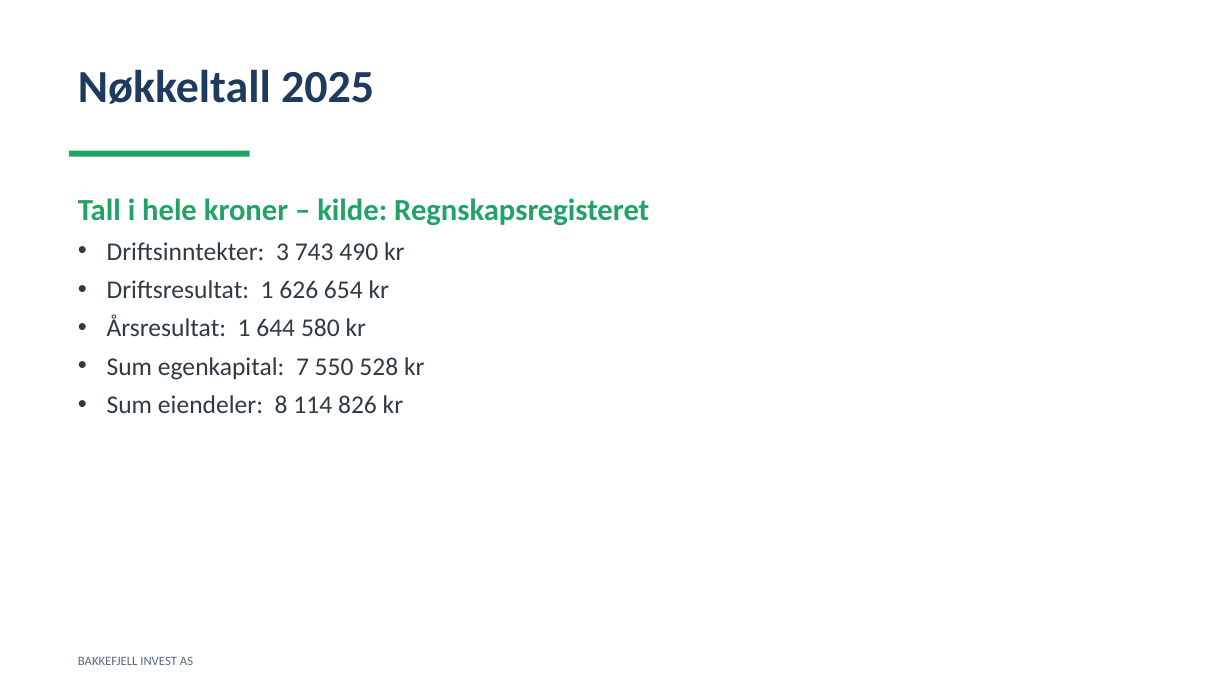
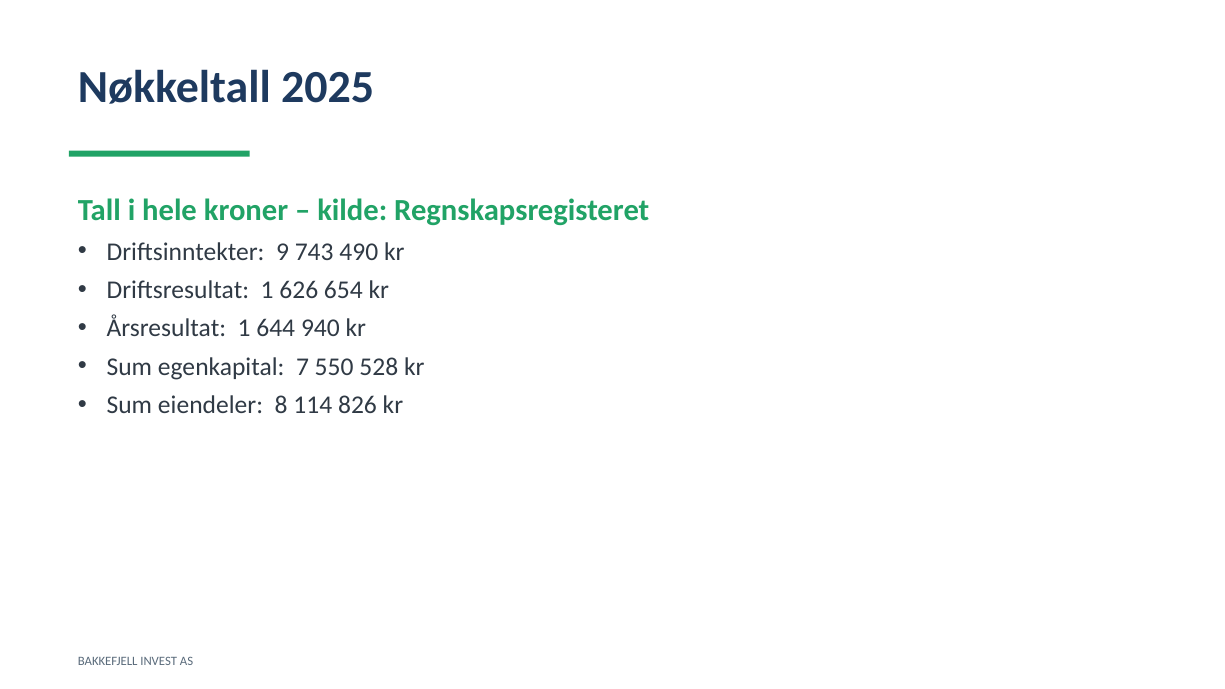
3: 3 -> 9
580: 580 -> 940
